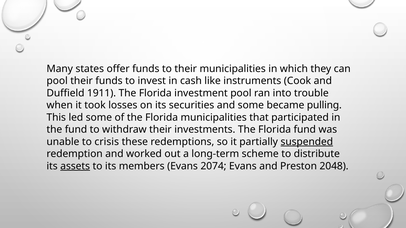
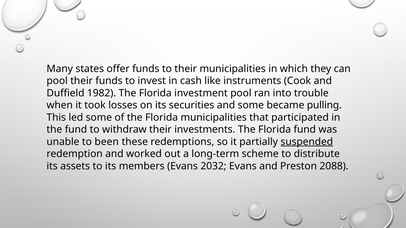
1911: 1911 -> 1982
crisis: crisis -> been
assets underline: present -> none
2074: 2074 -> 2032
2048: 2048 -> 2088
